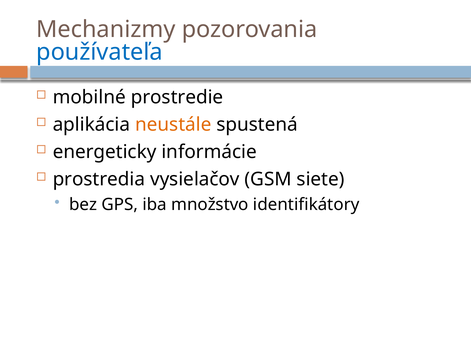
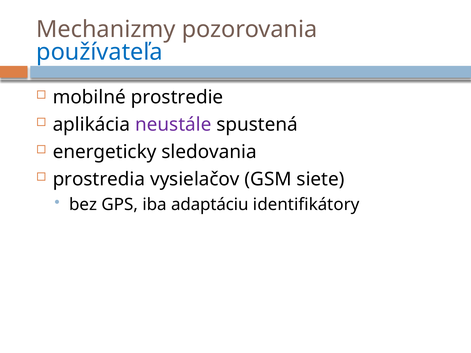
neustále colour: orange -> purple
informácie: informácie -> sledovania
množstvo: množstvo -> adaptáciu
